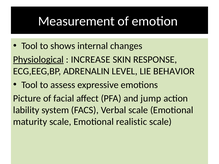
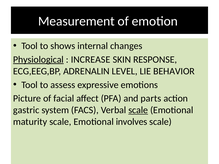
jump: jump -> parts
lability: lability -> gastric
scale at (138, 110) underline: none -> present
realistic: realistic -> involves
